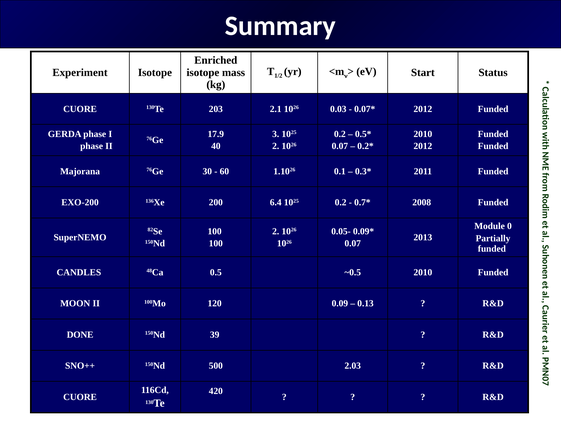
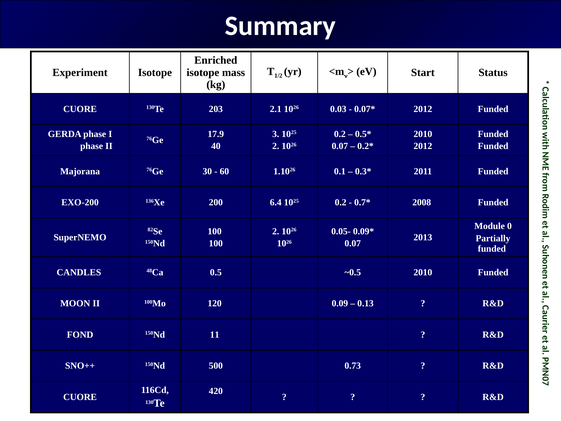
DONE: DONE -> FOND
39: 39 -> 11
2.03: 2.03 -> 0.73
